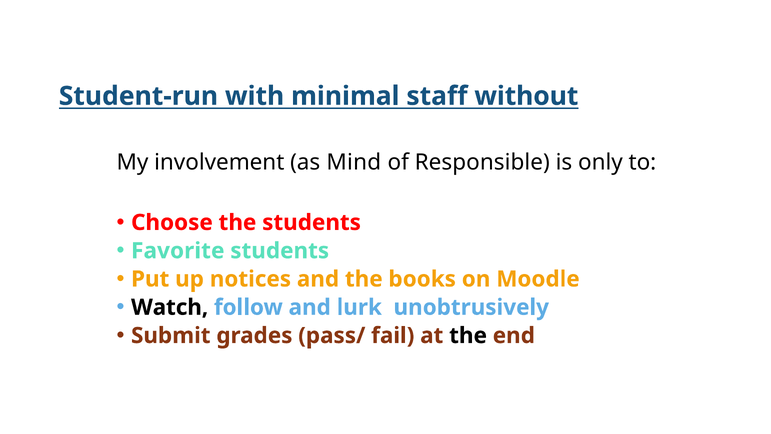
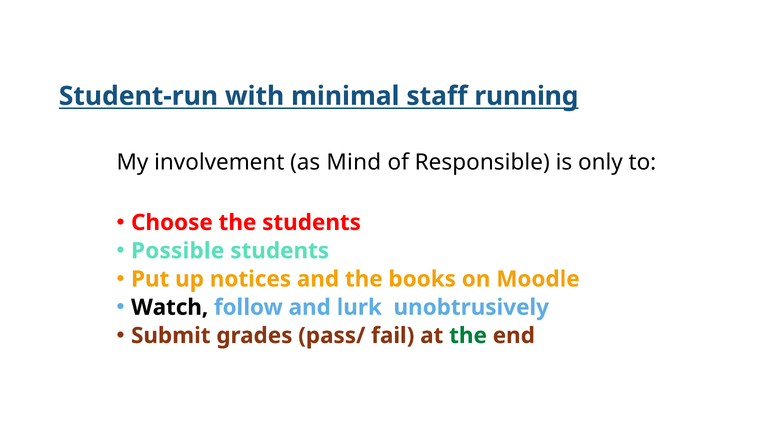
without: without -> running
Favorite: Favorite -> Possible
the at (468, 335) colour: black -> green
